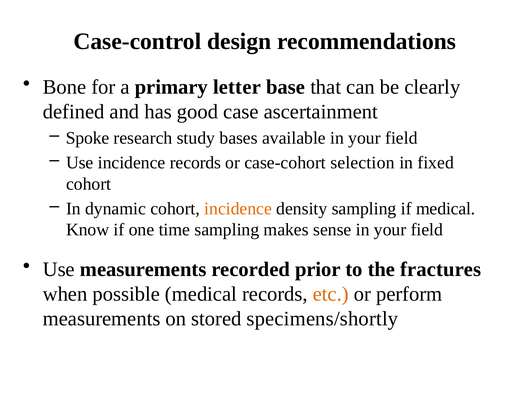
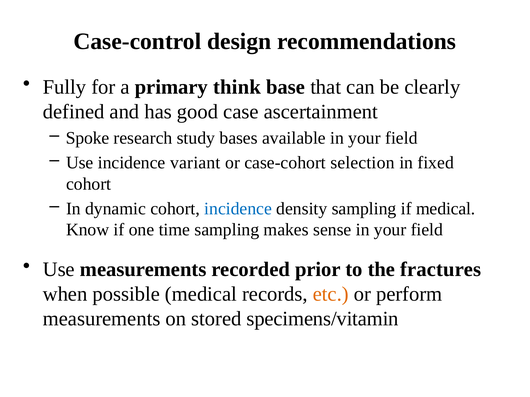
Bone: Bone -> Fully
letter: letter -> think
incidence records: records -> variant
incidence at (238, 209) colour: orange -> blue
specimens/shortly: specimens/shortly -> specimens/vitamin
